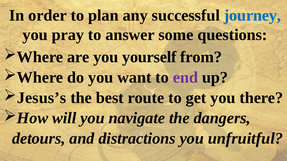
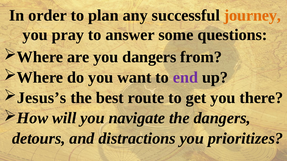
journey colour: blue -> orange
you yourself: yourself -> dangers
unfruitful: unfruitful -> prioritizes
